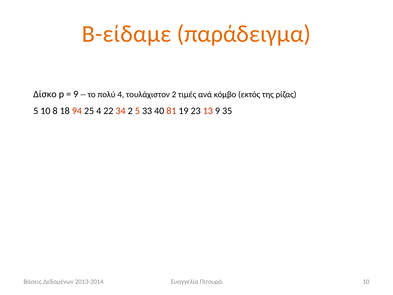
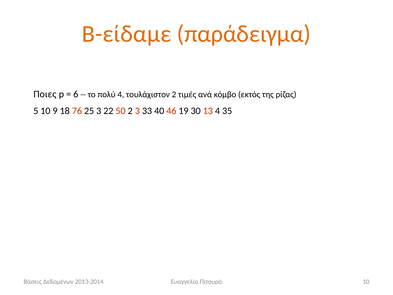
Δίσκο: Δίσκο -> Ποιες
9 at (76, 94): 9 -> 6
8: 8 -> 9
94: 94 -> 76
25 4: 4 -> 3
34: 34 -> 50
2 5: 5 -> 3
81: 81 -> 46
23: 23 -> 30
13 9: 9 -> 4
